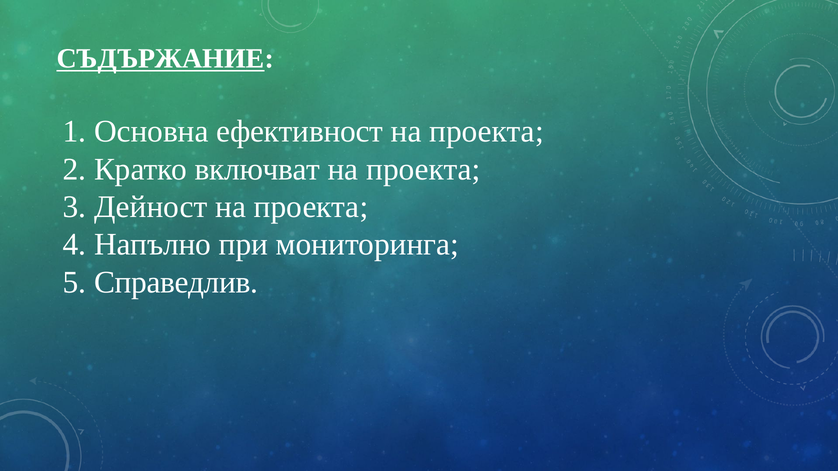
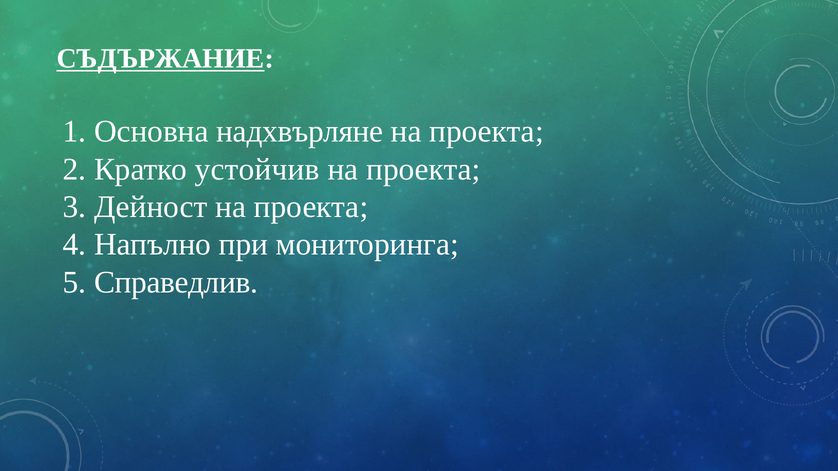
ефективност: ефективност -> надхвърляне
включват: включват -> устойчив
